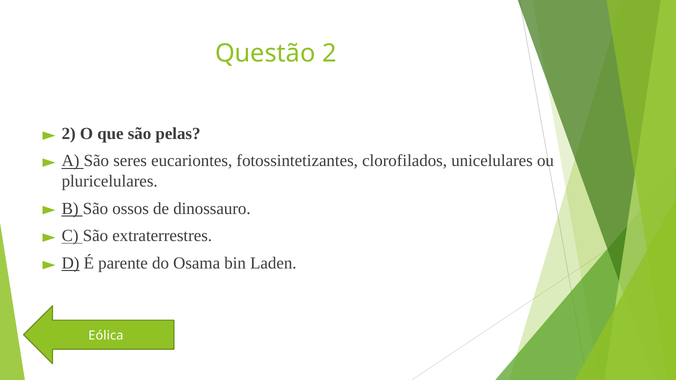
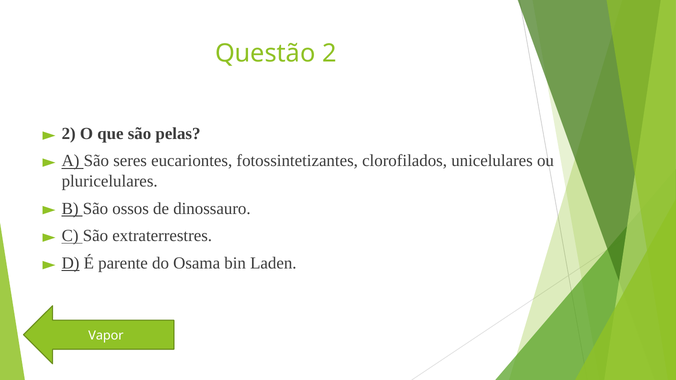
Eólica: Eólica -> Vapor
